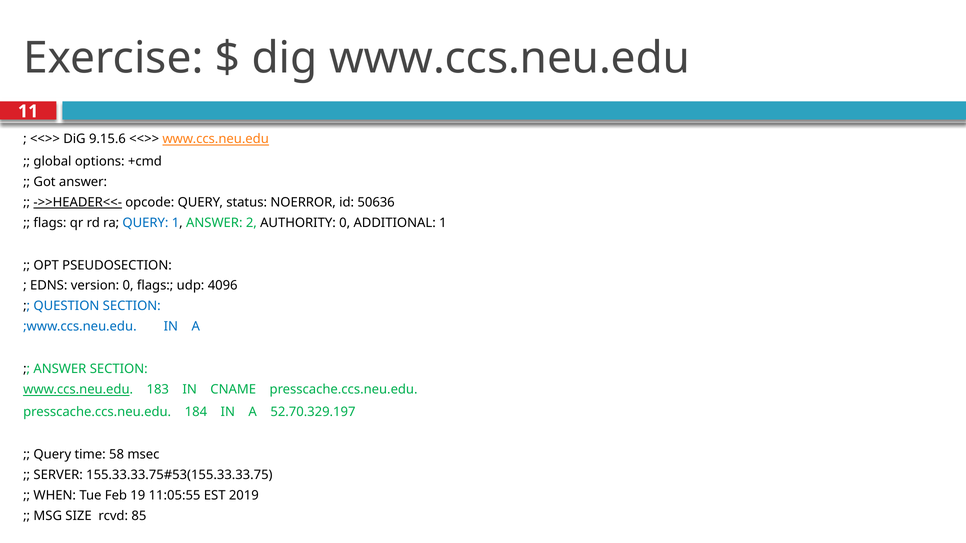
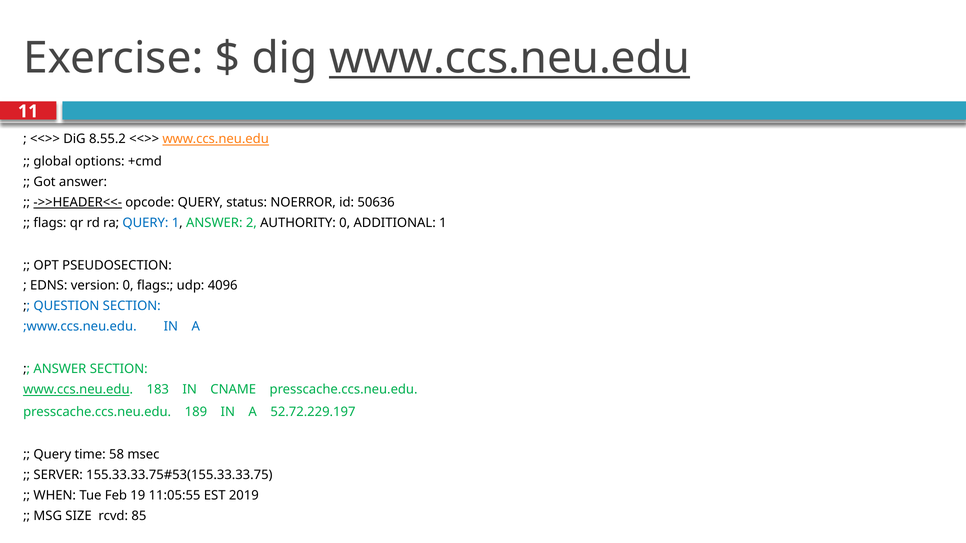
www.ccs.neu.edu at (510, 58) underline: none -> present
9.15.6: 9.15.6 -> 8.55.2
184: 184 -> 189
52.70.329.197: 52.70.329.197 -> 52.72.229.197
